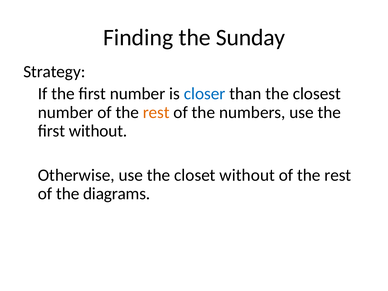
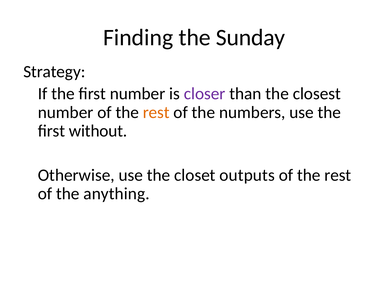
closer colour: blue -> purple
closet without: without -> outputs
diagrams: diagrams -> anything
